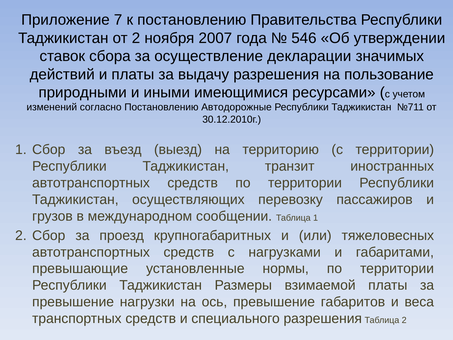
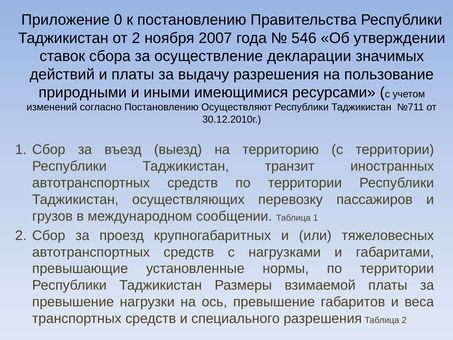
7: 7 -> 0
Автодорожные: Автодорожные -> Осуществляют
